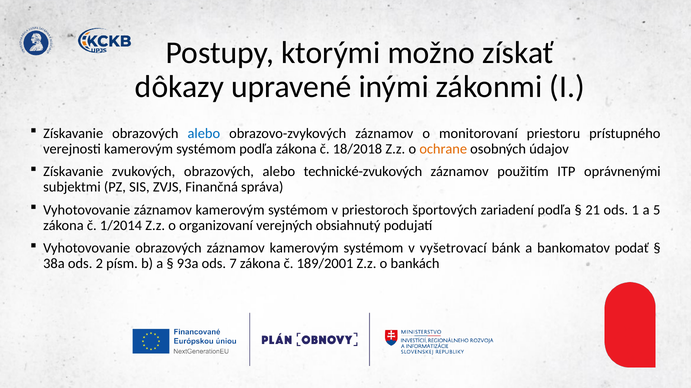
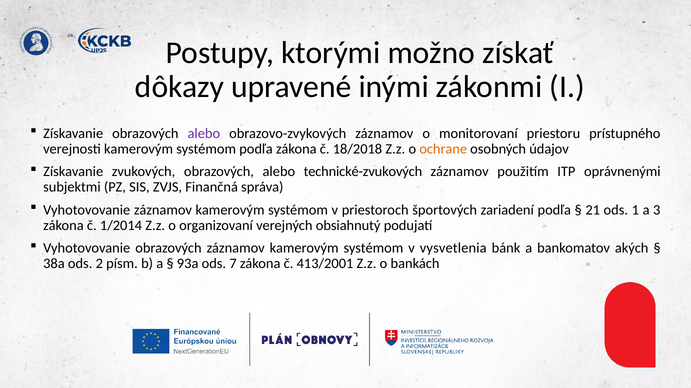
alebo at (204, 134) colour: blue -> purple
5: 5 -> 3
vyšetrovací: vyšetrovací -> vysvetlenia
podať: podať -> akých
189/2001: 189/2001 -> 413/2001
